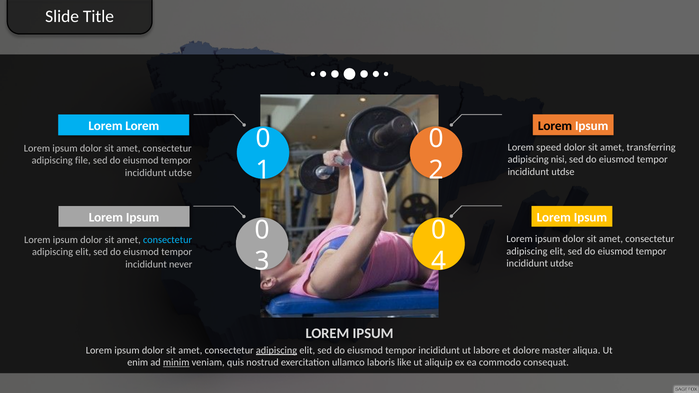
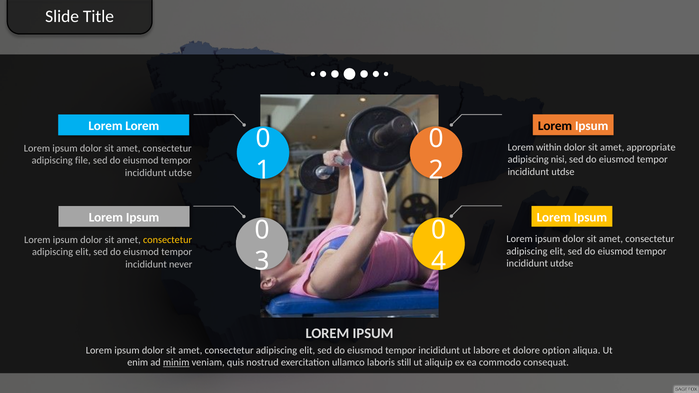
speed: speed -> within
transferring: transferring -> appropriate
consectetur at (168, 240) colour: light blue -> yellow
adipiscing at (277, 350) underline: present -> none
master: master -> option
like: like -> still
